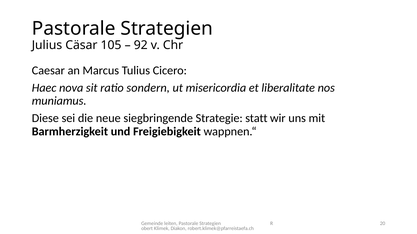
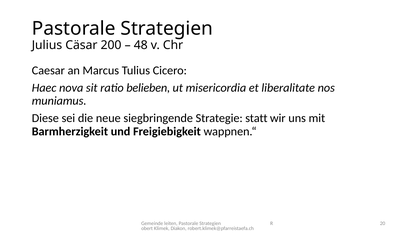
105: 105 -> 200
92: 92 -> 48
sondern: sondern -> belieben
